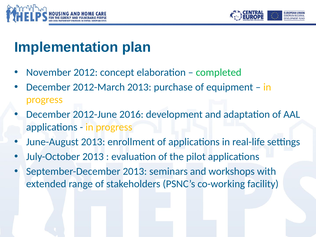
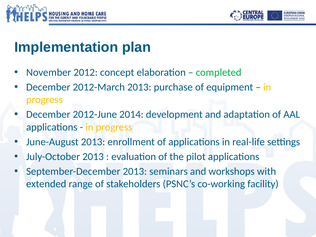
2016: 2016 -> 2014
